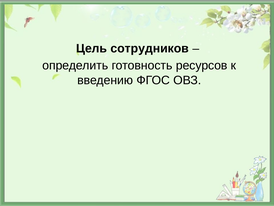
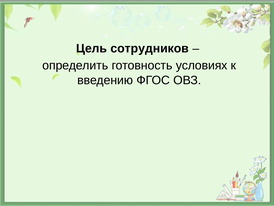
ресурсов: ресурсов -> условиях
